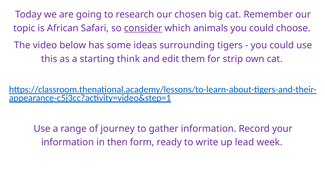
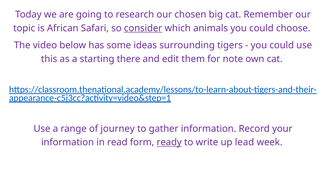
think: think -> there
strip: strip -> note
then: then -> read
ready underline: none -> present
